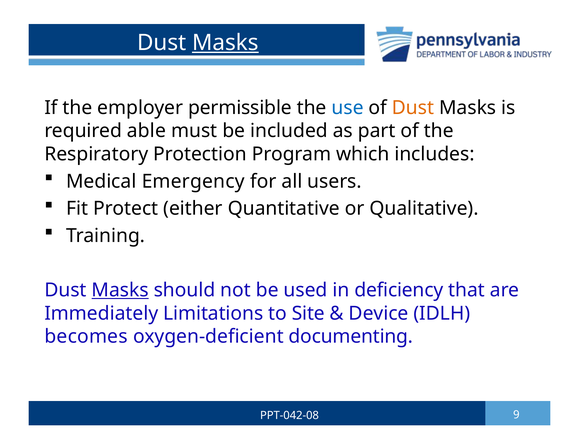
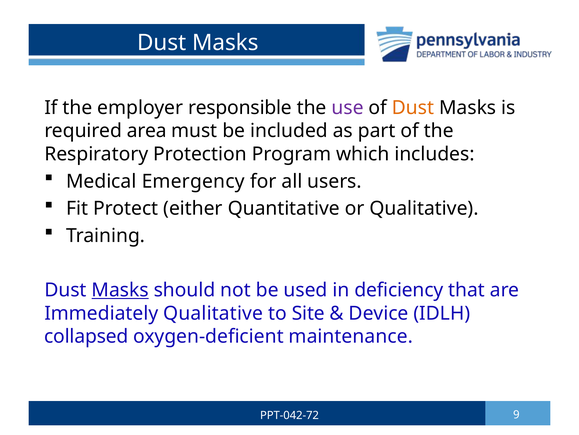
Masks at (225, 43) underline: present -> none
permissible: permissible -> responsible
use colour: blue -> purple
able: able -> area
Immediately Limitations: Limitations -> Qualitative
becomes: becomes -> collapsed
documenting: documenting -> maintenance
PPT-042-08: PPT-042-08 -> PPT-042-72
